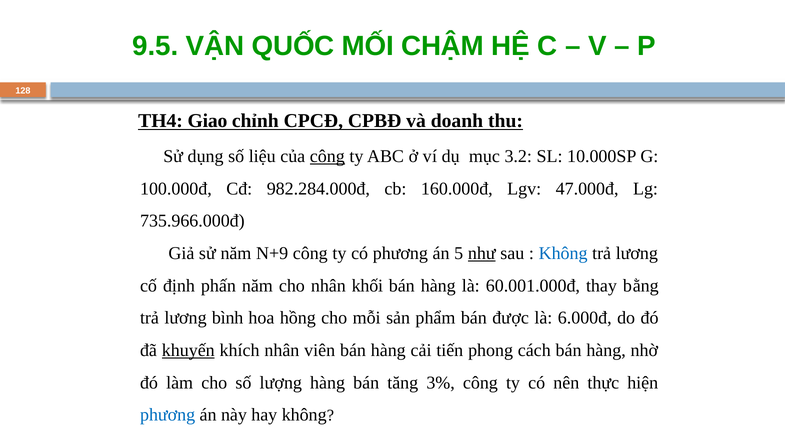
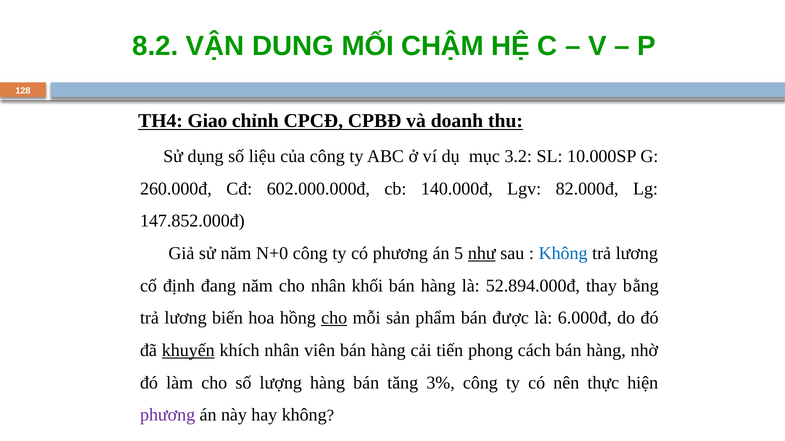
9.5: 9.5 -> 8.2
QUỐC: QUỐC -> DUNG
công at (327, 157) underline: present -> none
100.000đ: 100.000đ -> 260.000đ
982.284.000đ: 982.284.000đ -> 602.000.000đ
160.000đ: 160.000đ -> 140.000đ
47.000đ: 47.000đ -> 82.000đ
735.966.000đ: 735.966.000đ -> 147.852.000đ
N+9: N+9 -> N+0
phấn: phấn -> đang
60.001.000đ: 60.001.000đ -> 52.894.000đ
bình: bình -> biến
cho at (334, 318) underline: none -> present
phương at (168, 415) colour: blue -> purple
